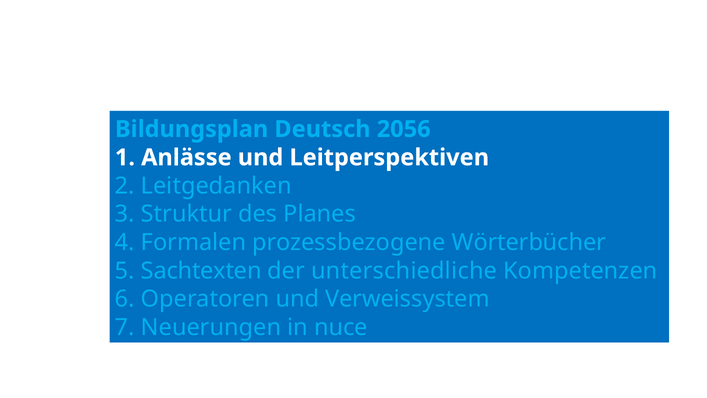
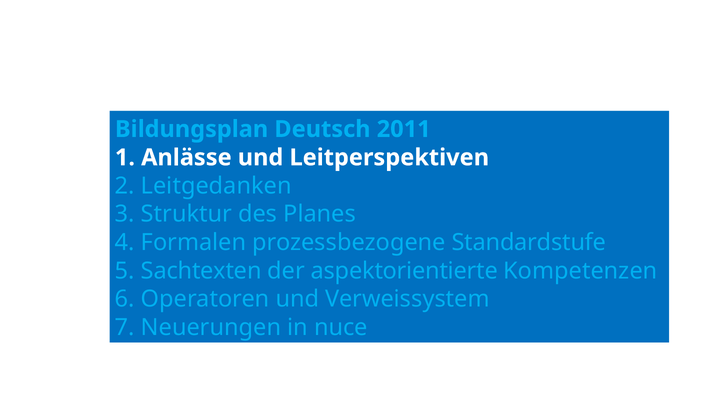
2056: 2056 -> 2011
Wörterbücher: Wörterbücher -> Standardstufe
unterschiedliche: unterschiedliche -> aspektorientierte
